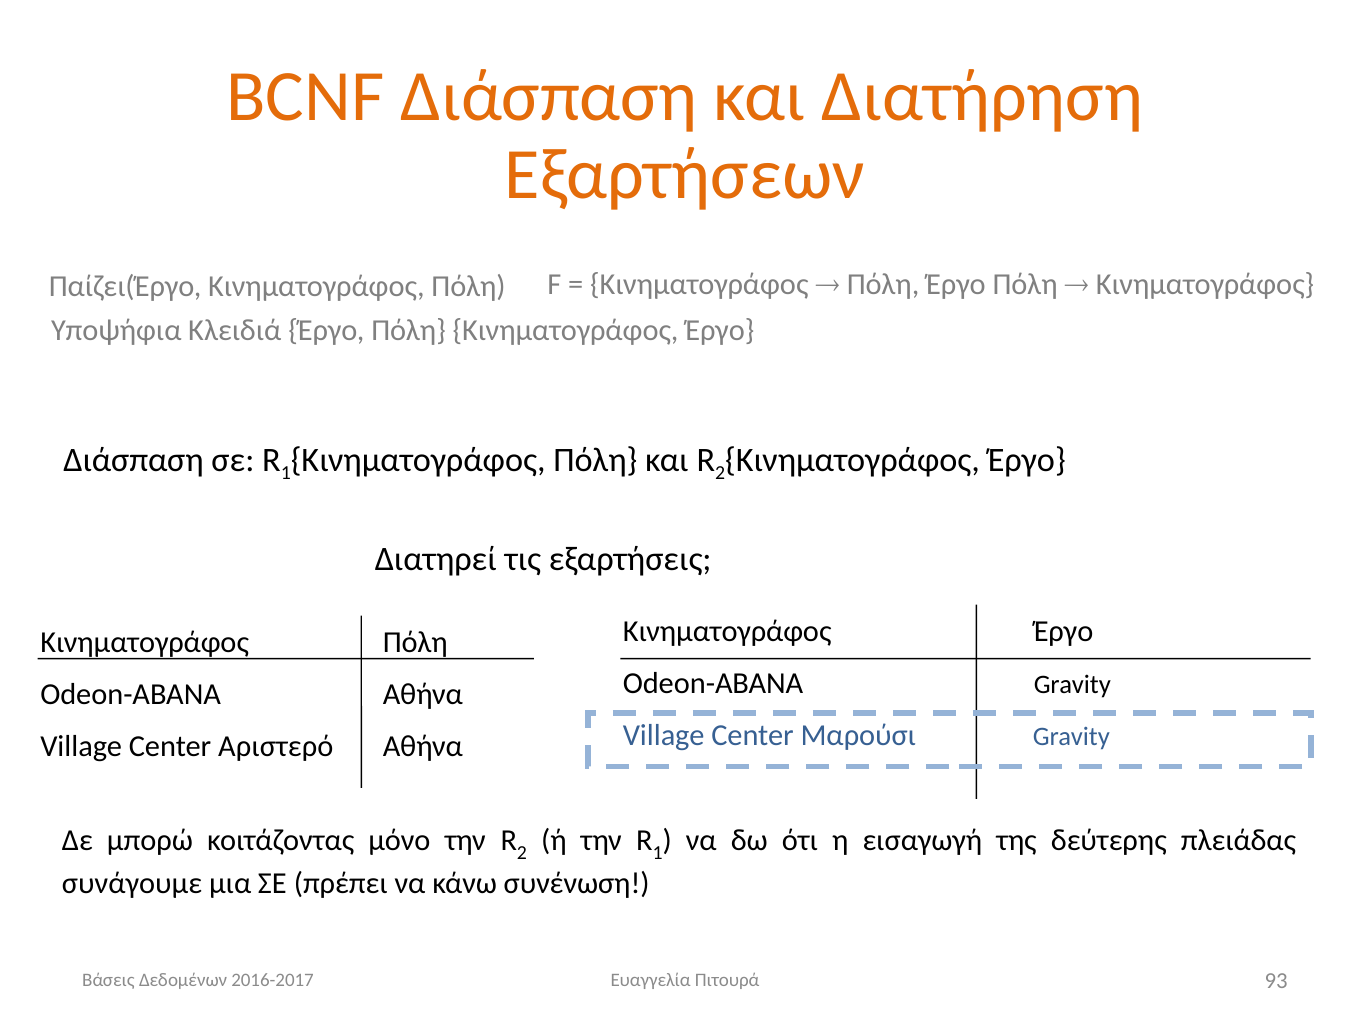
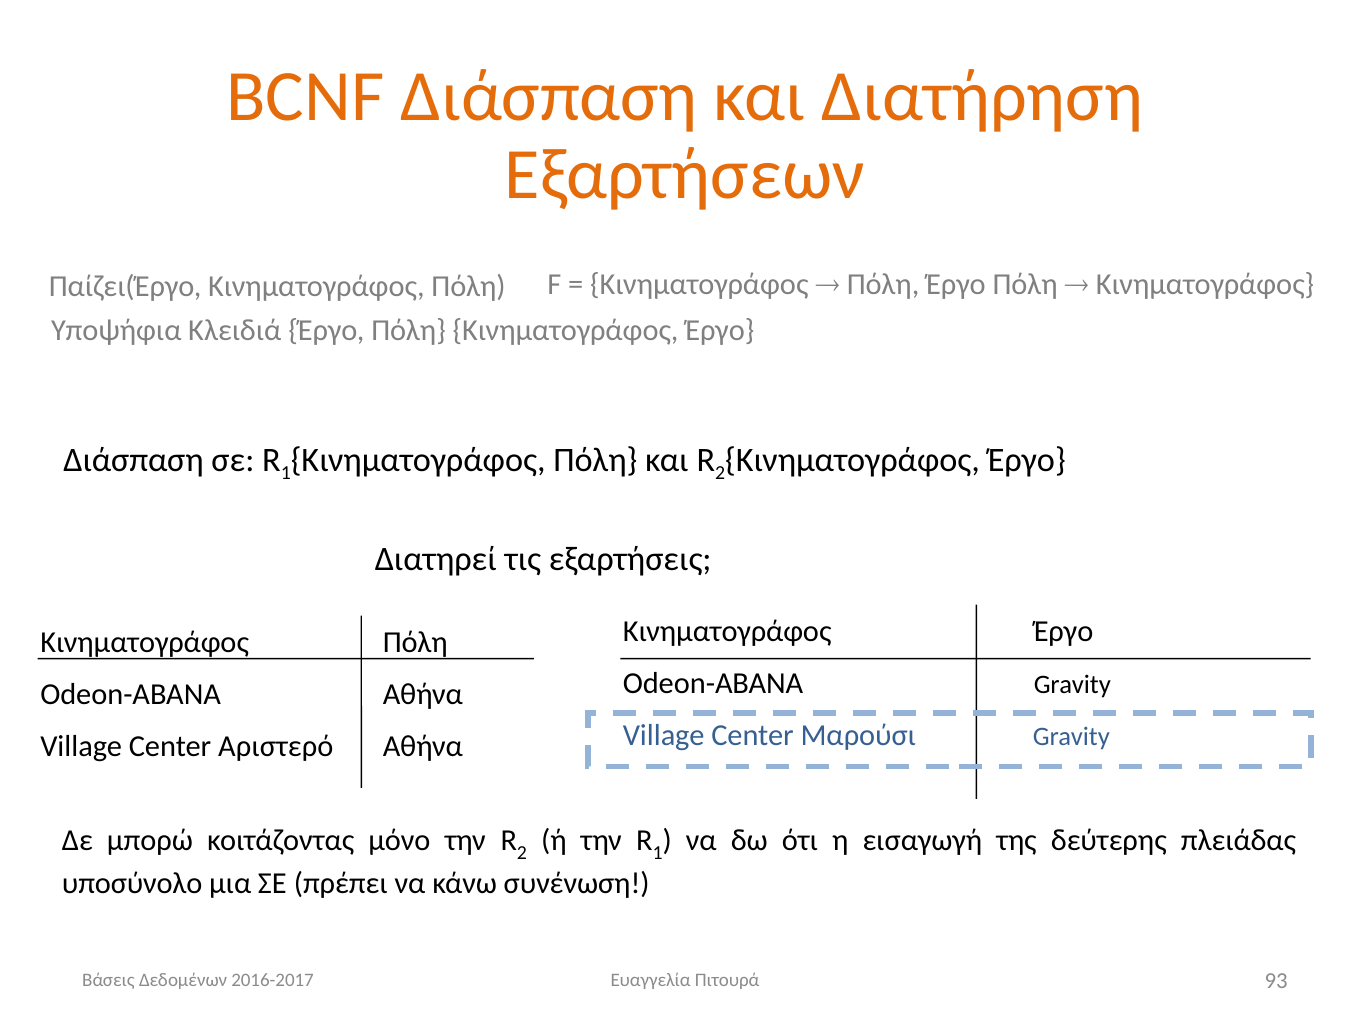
συνάγουμε: συνάγουμε -> υποσύνολο
